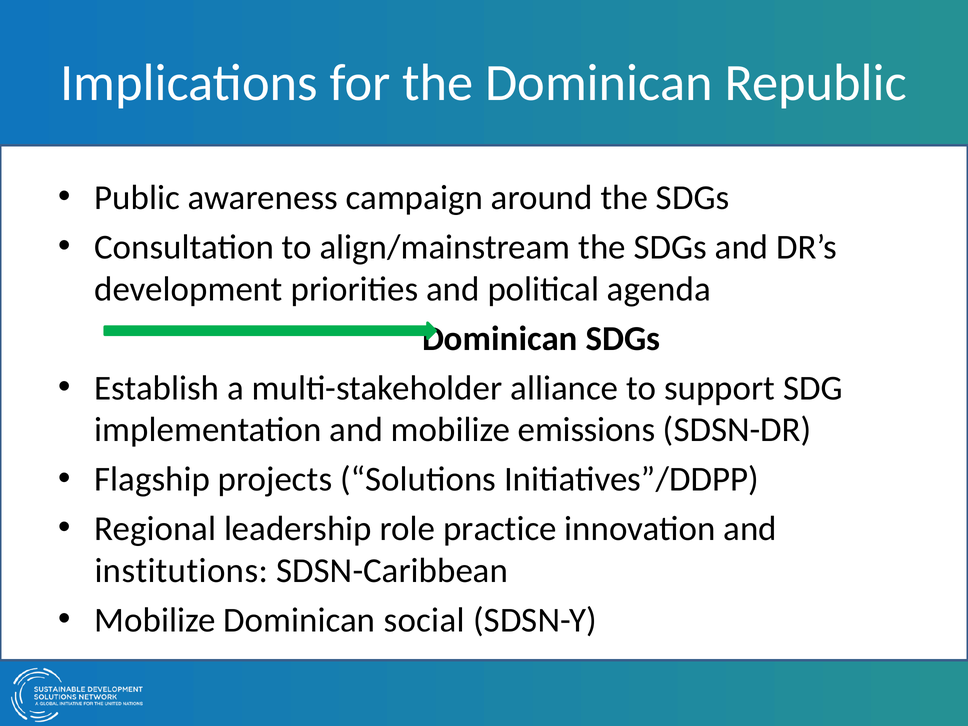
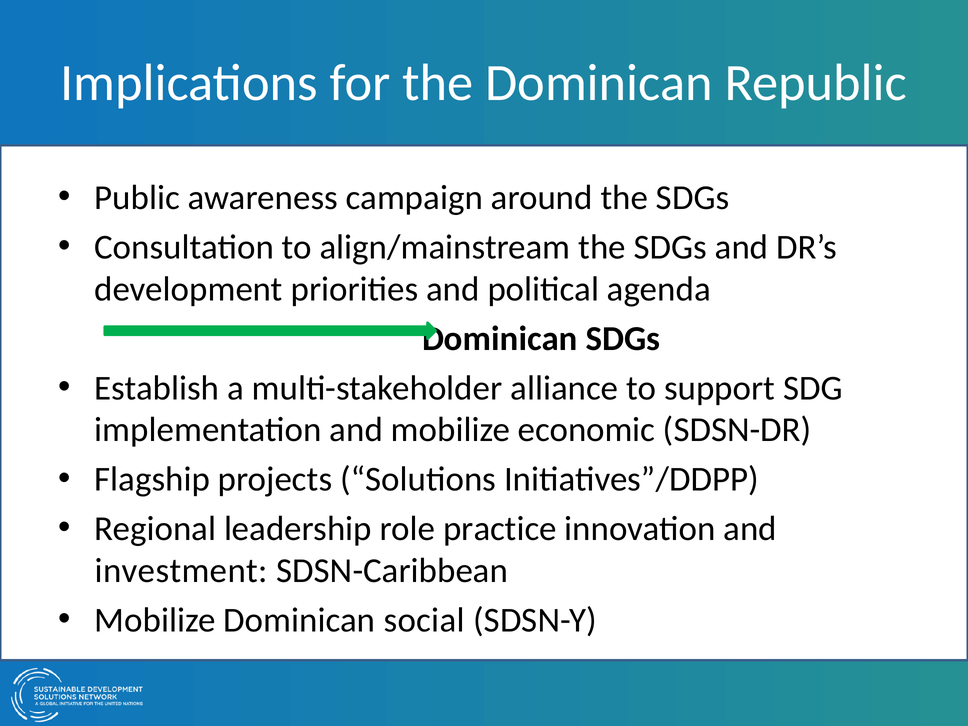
emissions: emissions -> economic
institutions: institutions -> investment
